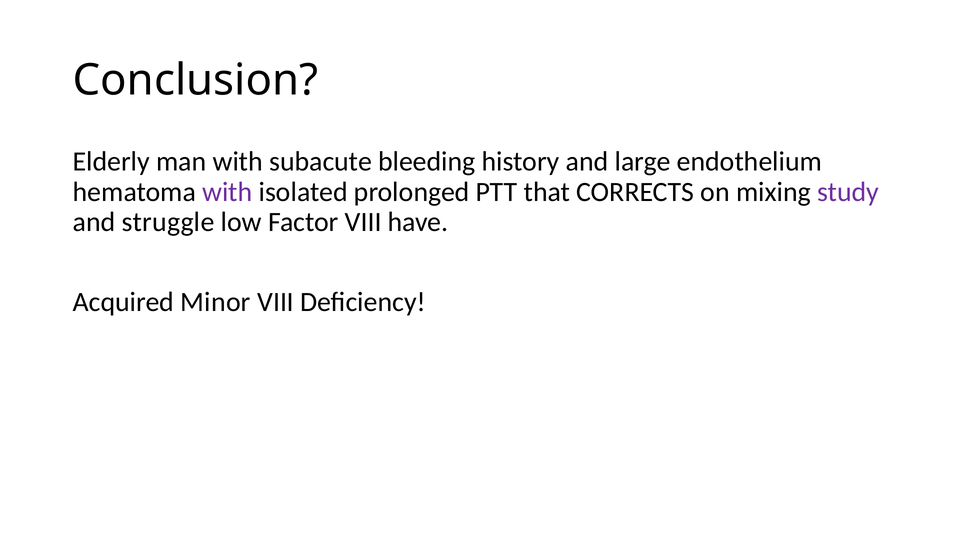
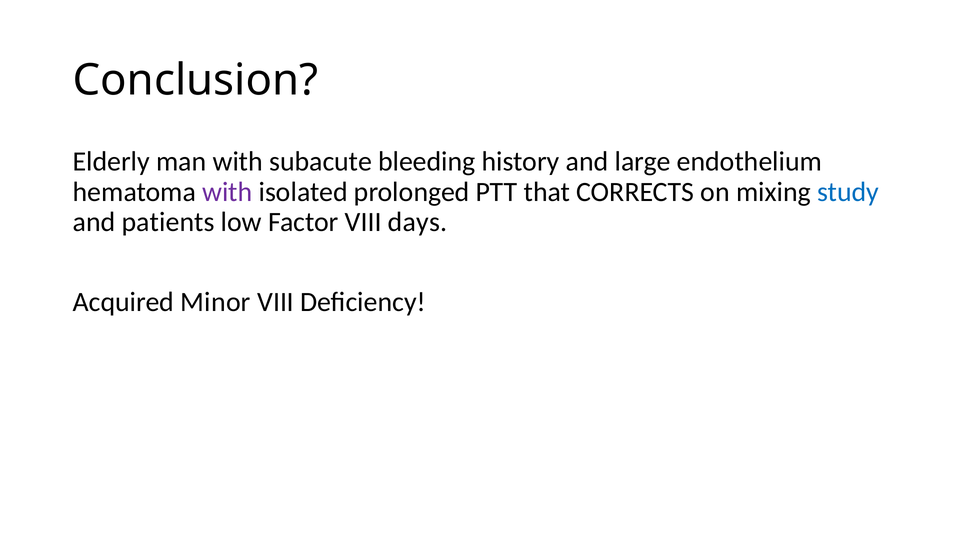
study colour: purple -> blue
struggle: struggle -> patients
have: have -> days
